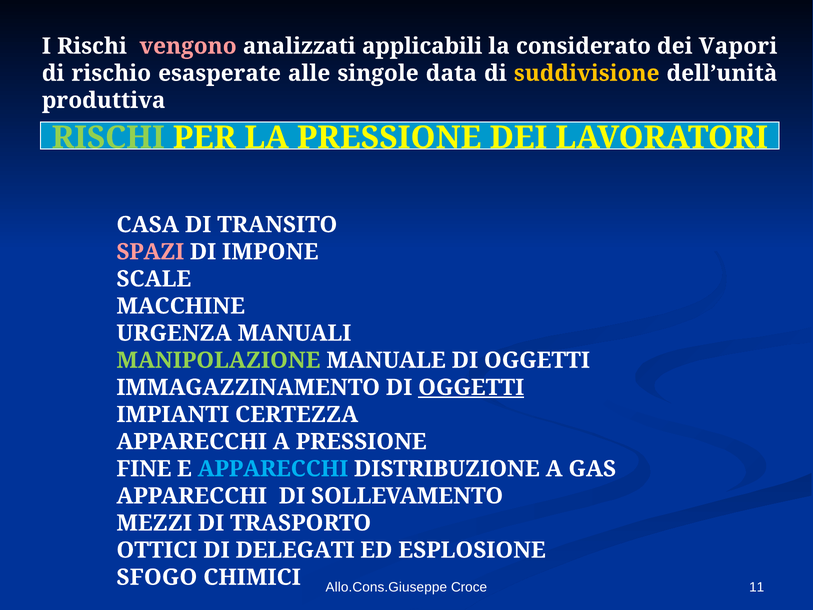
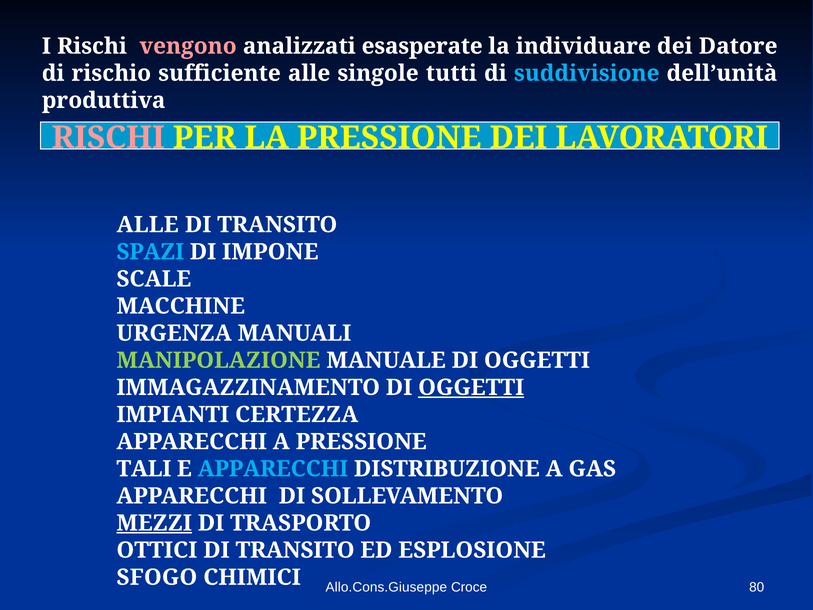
applicabili: applicabili -> esasperate
considerato: considerato -> individuare
Vapori: Vapori -> Datore
esasperate: esasperate -> sufficiente
data: data -> tutti
suddivisione colour: yellow -> light blue
RISCHI at (108, 138) colour: light green -> pink
CASA at (148, 225): CASA -> ALLE
SPAZI colour: pink -> light blue
FINE: FINE -> TALI
MEZZI underline: none -> present
DELEGATI at (295, 550): DELEGATI -> TRANSITO
11: 11 -> 80
